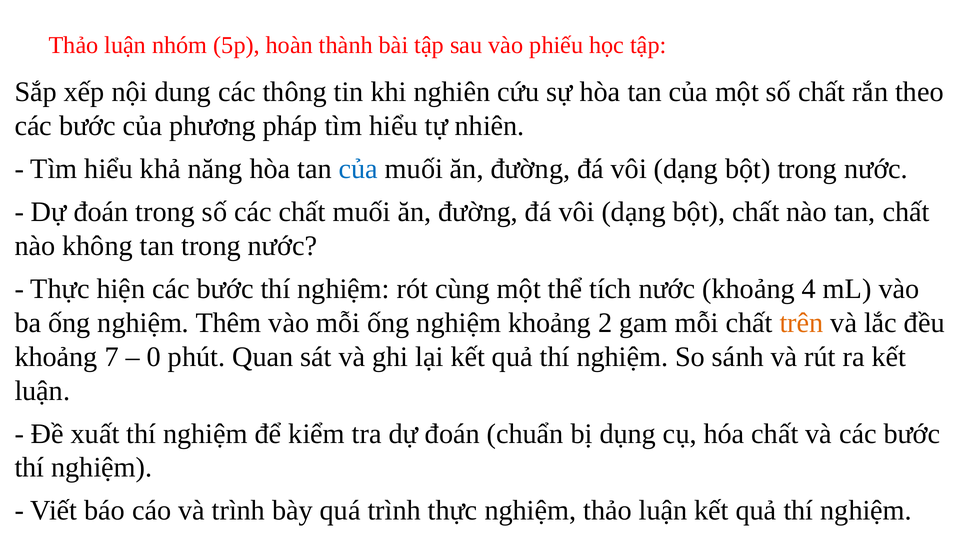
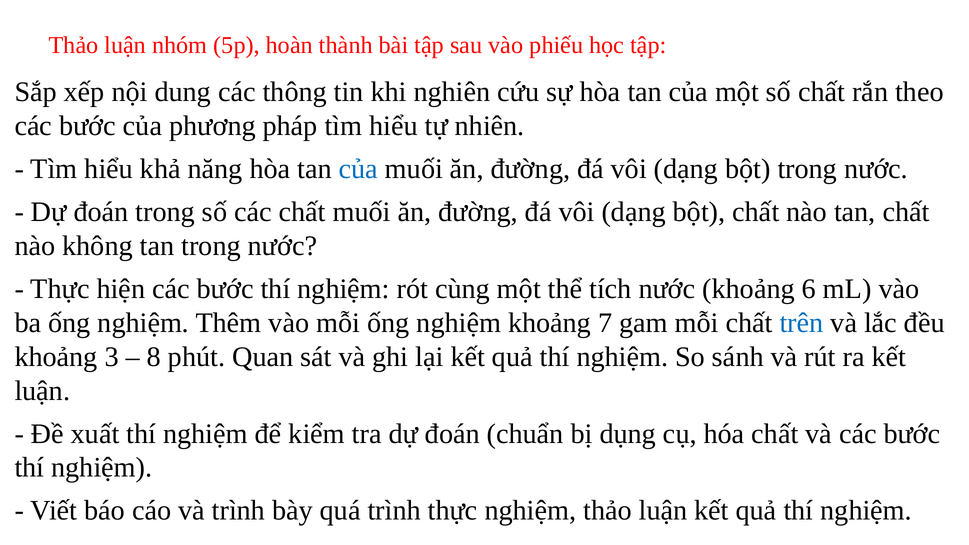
4: 4 -> 6
2: 2 -> 7
trên colour: orange -> blue
7: 7 -> 3
0: 0 -> 8
